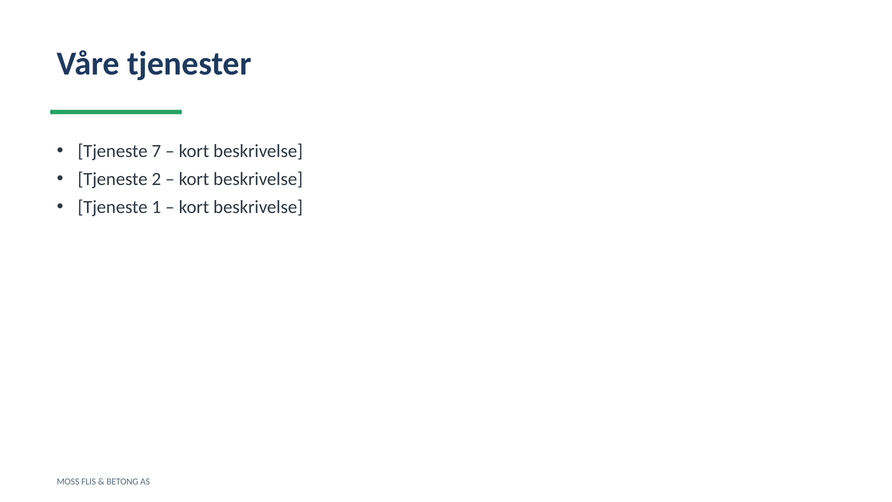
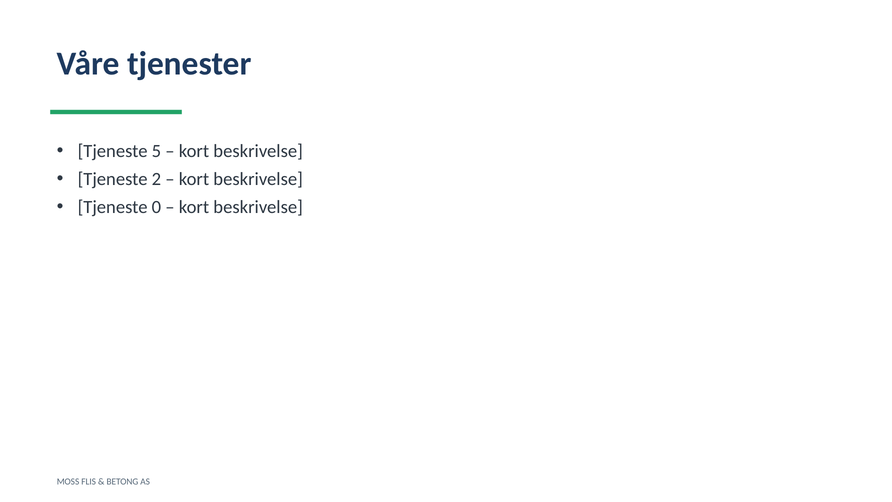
7: 7 -> 5
1: 1 -> 0
